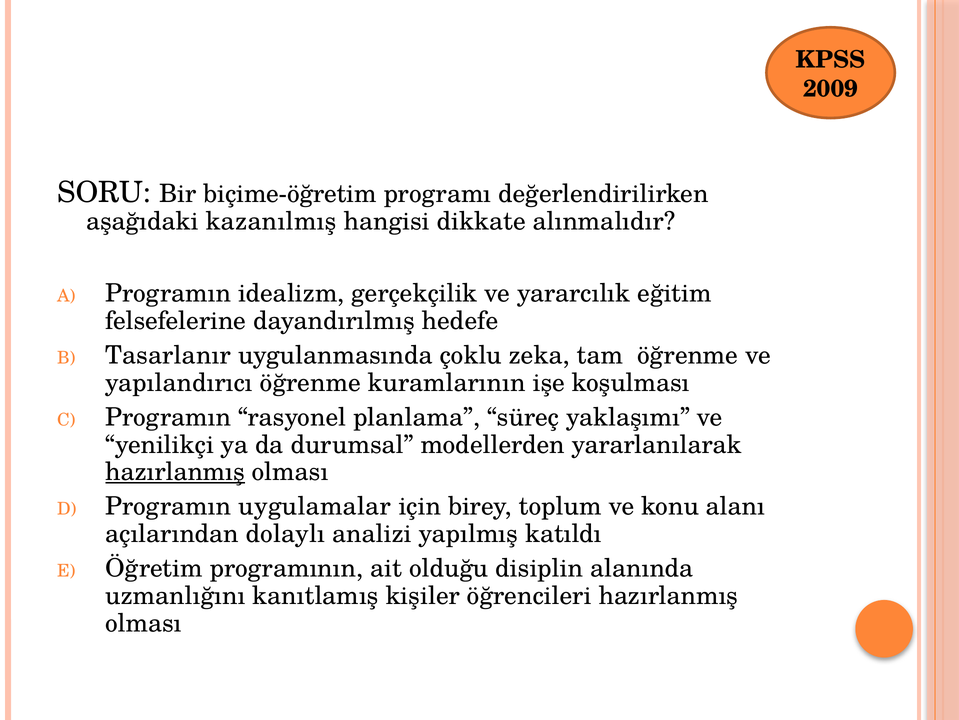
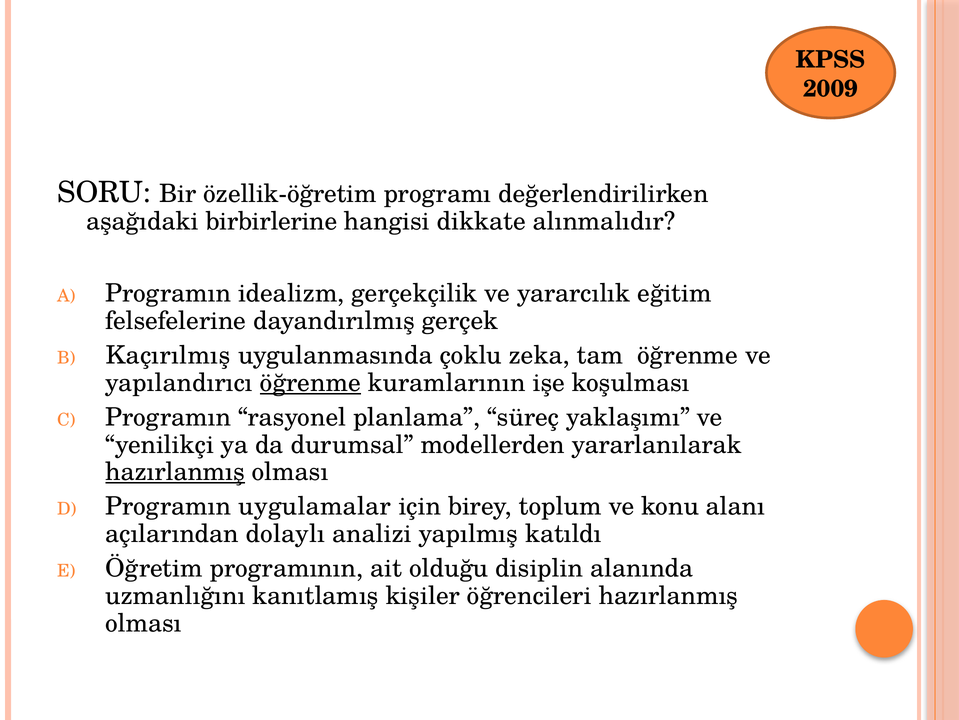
biçime-öğretim: biçime-öğretim -> özellik-öğretim
kazanılmış: kazanılmış -> birbirlerine
hedefe: hedefe -> gerçek
Tasarlanır: Tasarlanır -> Kaçırılmış
öğrenme at (310, 382) underline: none -> present
